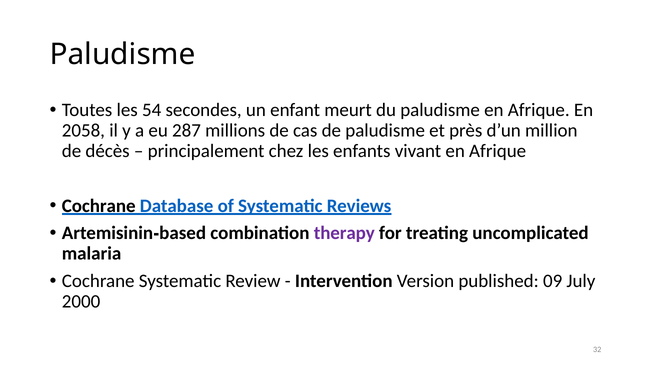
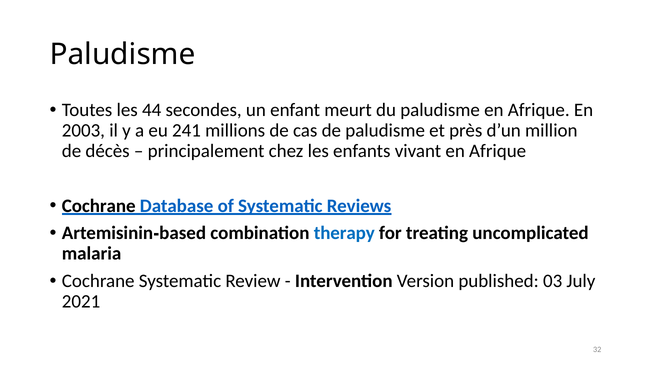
54: 54 -> 44
2058: 2058 -> 2003
287: 287 -> 241
therapy colour: purple -> blue
09: 09 -> 03
2000: 2000 -> 2021
